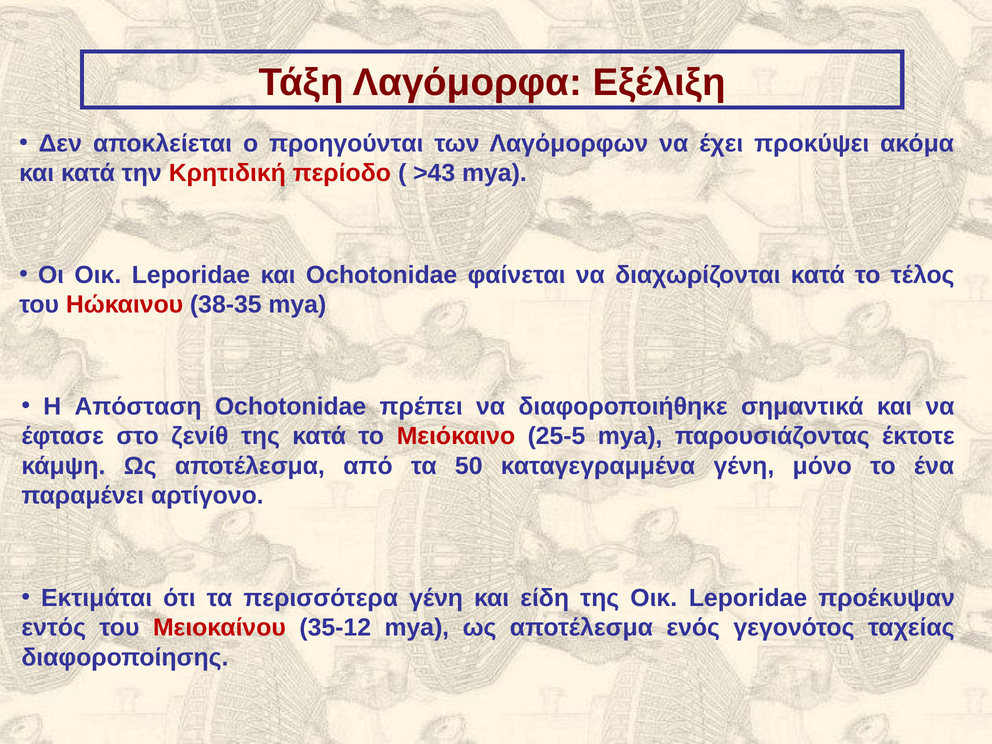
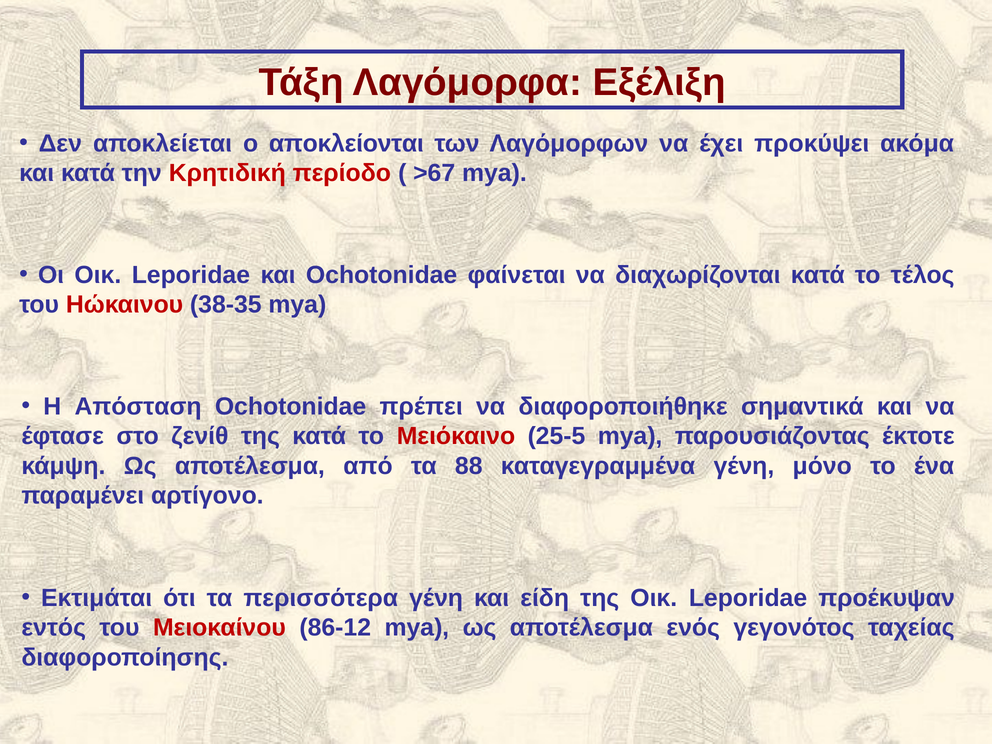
προηγούνται: προηγούνται -> αποκλείονται
>43: >43 -> >67
50: 50 -> 88
35-12: 35-12 -> 86-12
